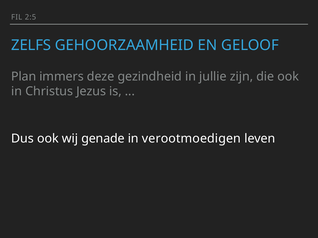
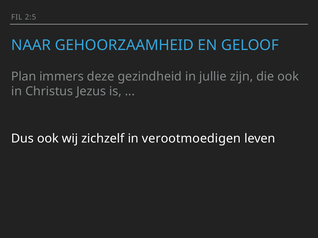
ZELFS: ZELFS -> NAAR
genade: genade -> zichzelf
